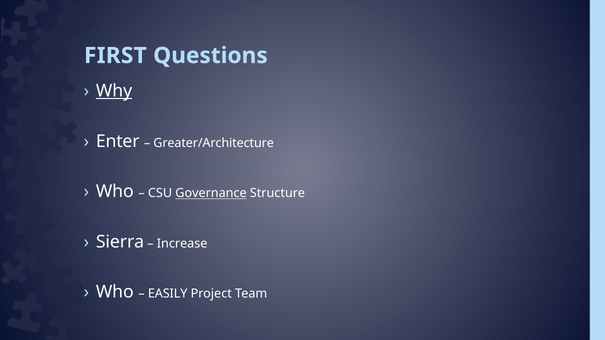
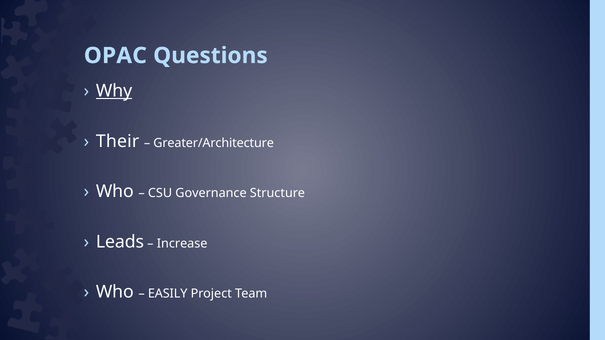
FIRST: FIRST -> OPAC
Enter: Enter -> Their
Governance underline: present -> none
Sierra: Sierra -> Leads
